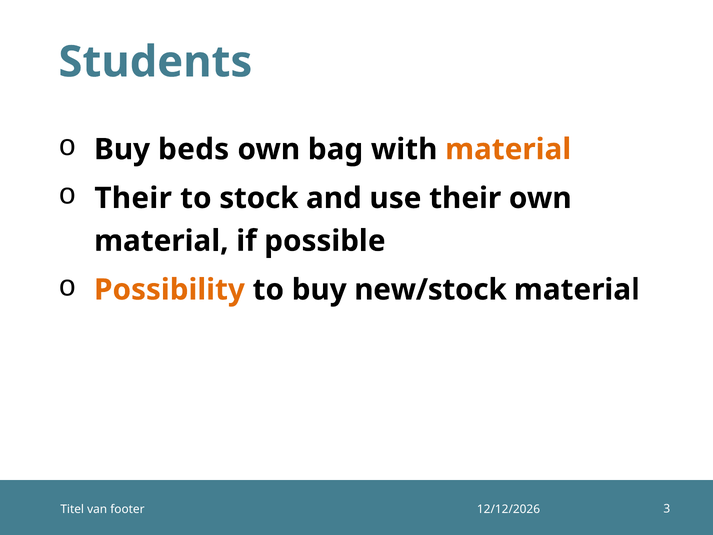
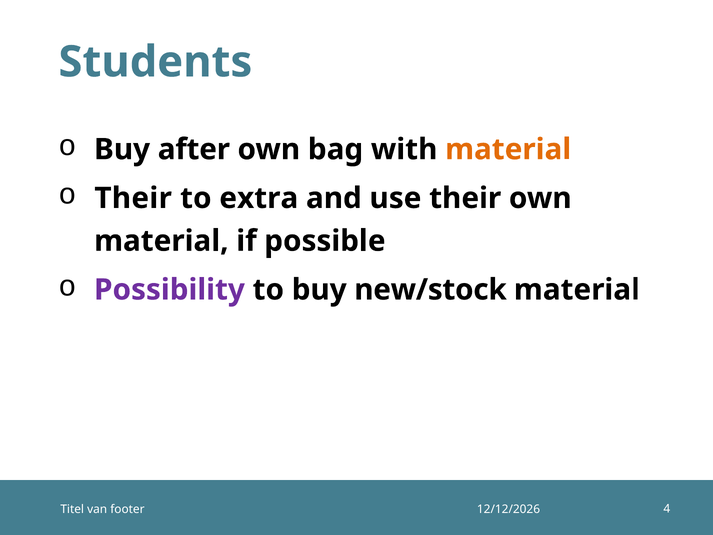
beds: beds -> after
stock: stock -> extra
Possibility colour: orange -> purple
3: 3 -> 4
